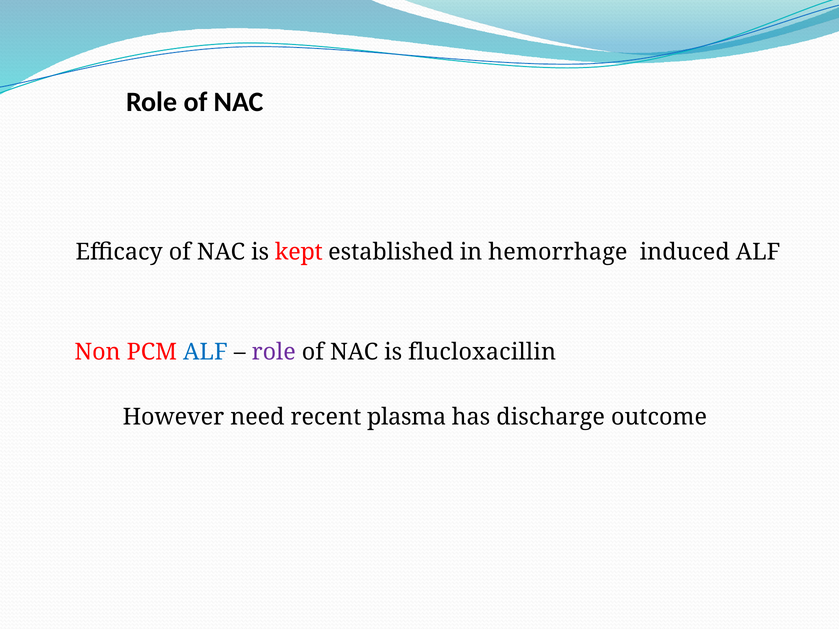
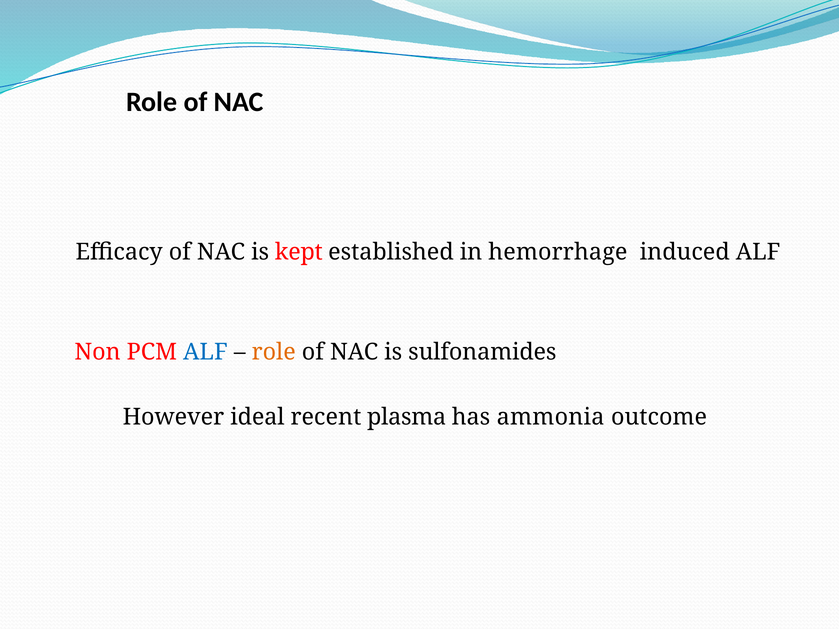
role at (274, 352) colour: purple -> orange
flucloxacillin: flucloxacillin -> sulfonamides
need: need -> ideal
discharge: discharge -> ammonia
